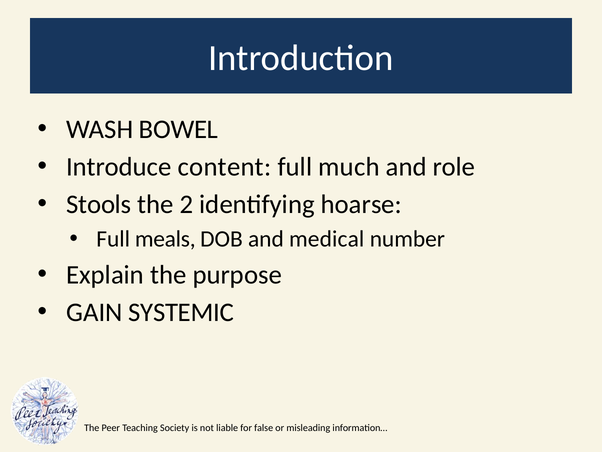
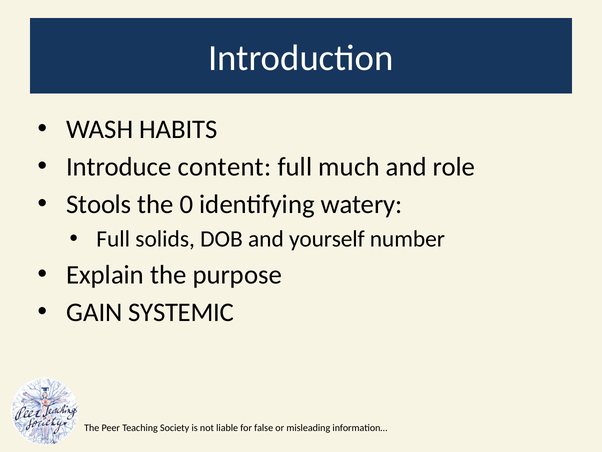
BOWEL: BOWEL -> HABITS
2: 2 -> 0
hoarse: hoarse -> watery
meals: meals -> solids
medical: medical -> yourself
